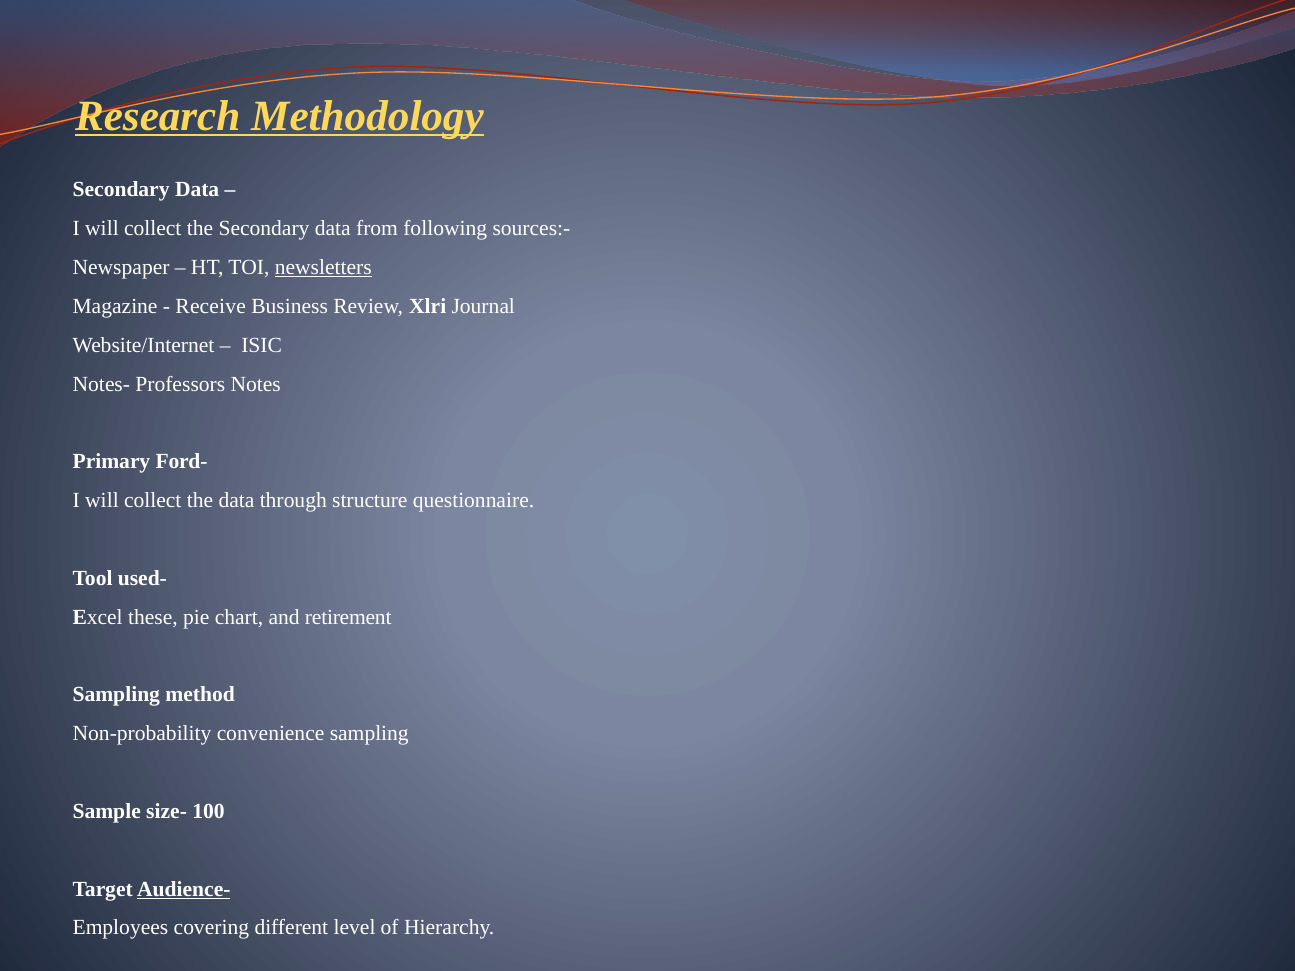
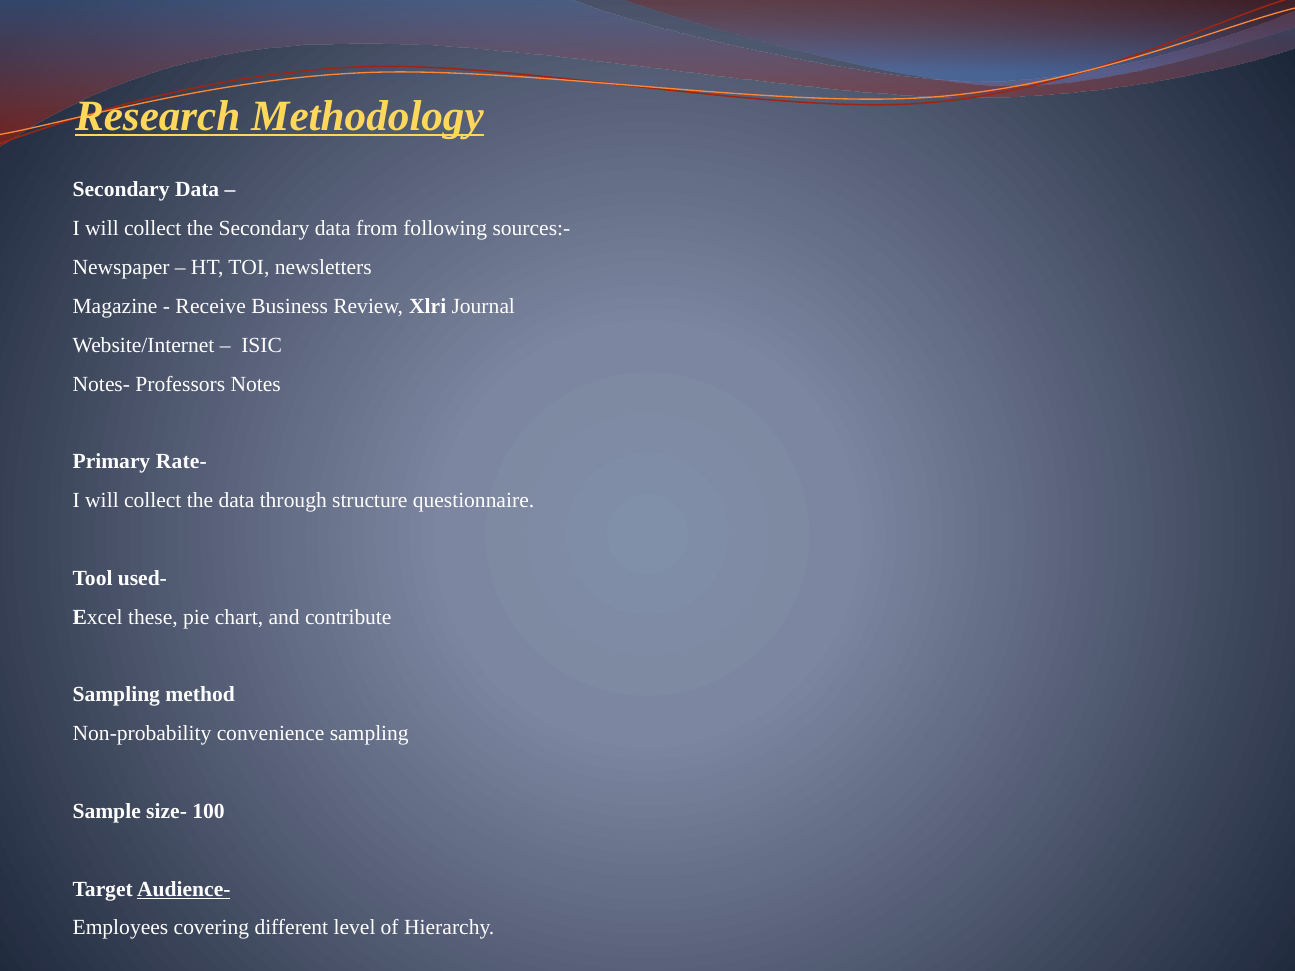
newsletters underline: present -> none
Ford-: Ford- -> Rate-
retirement: retirement -> contribute
